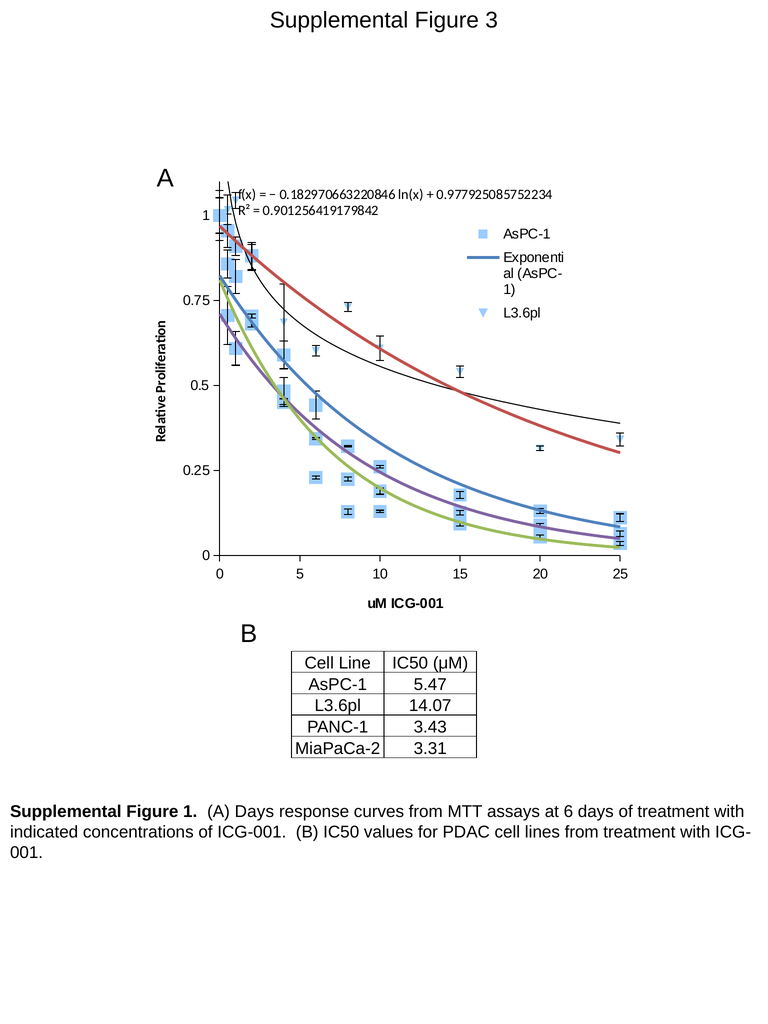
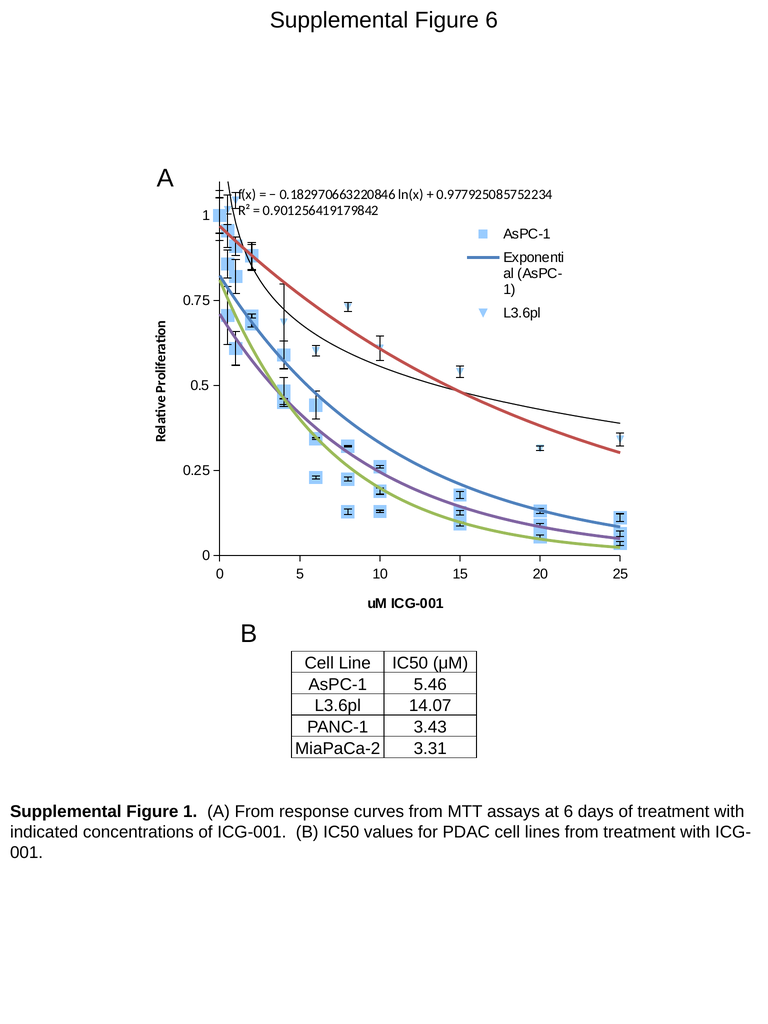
Figure 3: 3 -> 6
5.47: 5.47 -> 5.46
A Days: Days -> From
